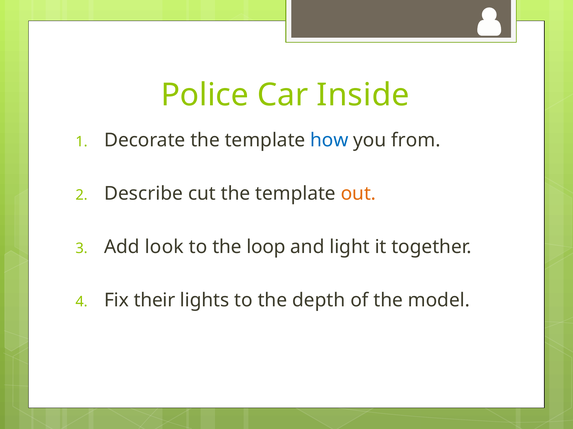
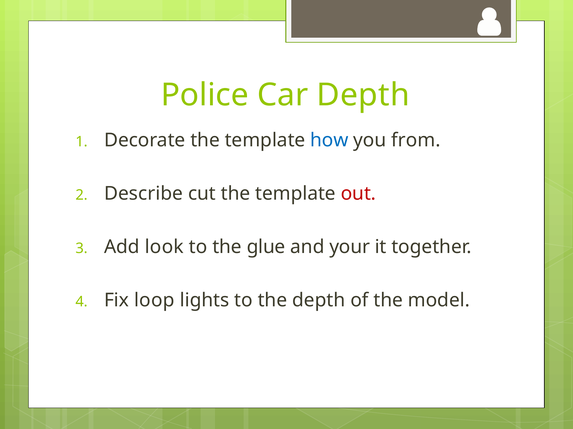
Car Inside: Inside -> Depth
out colour: orange -> red
loop: loop -> glue
light: light -> your
their: their -> loop
